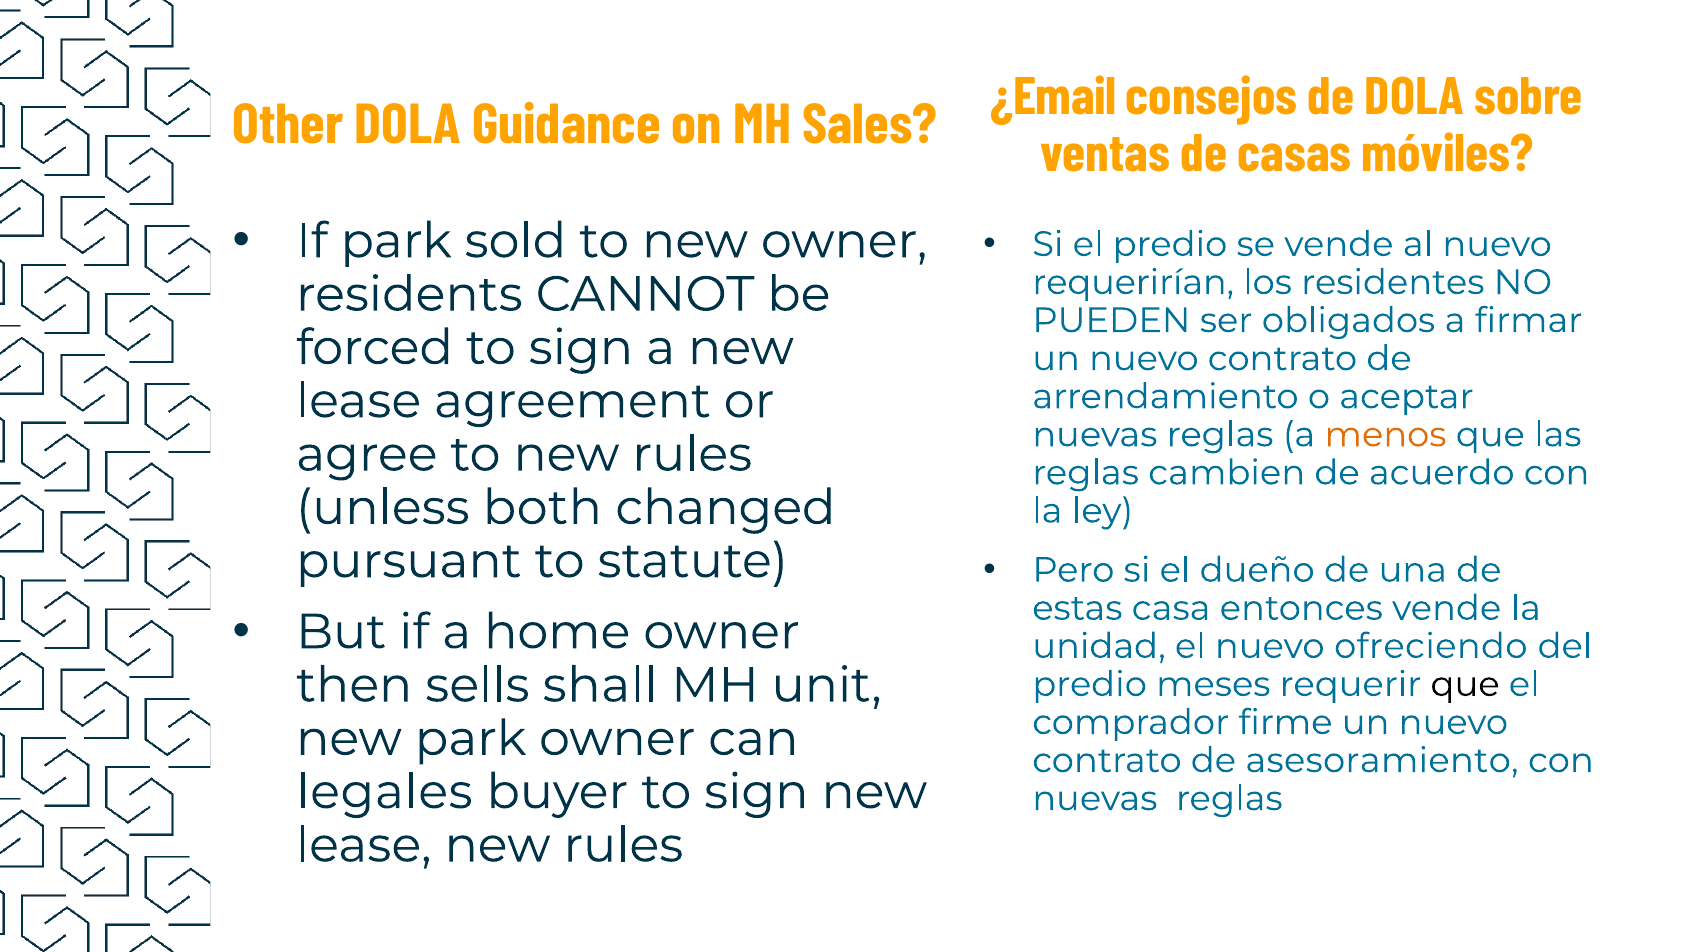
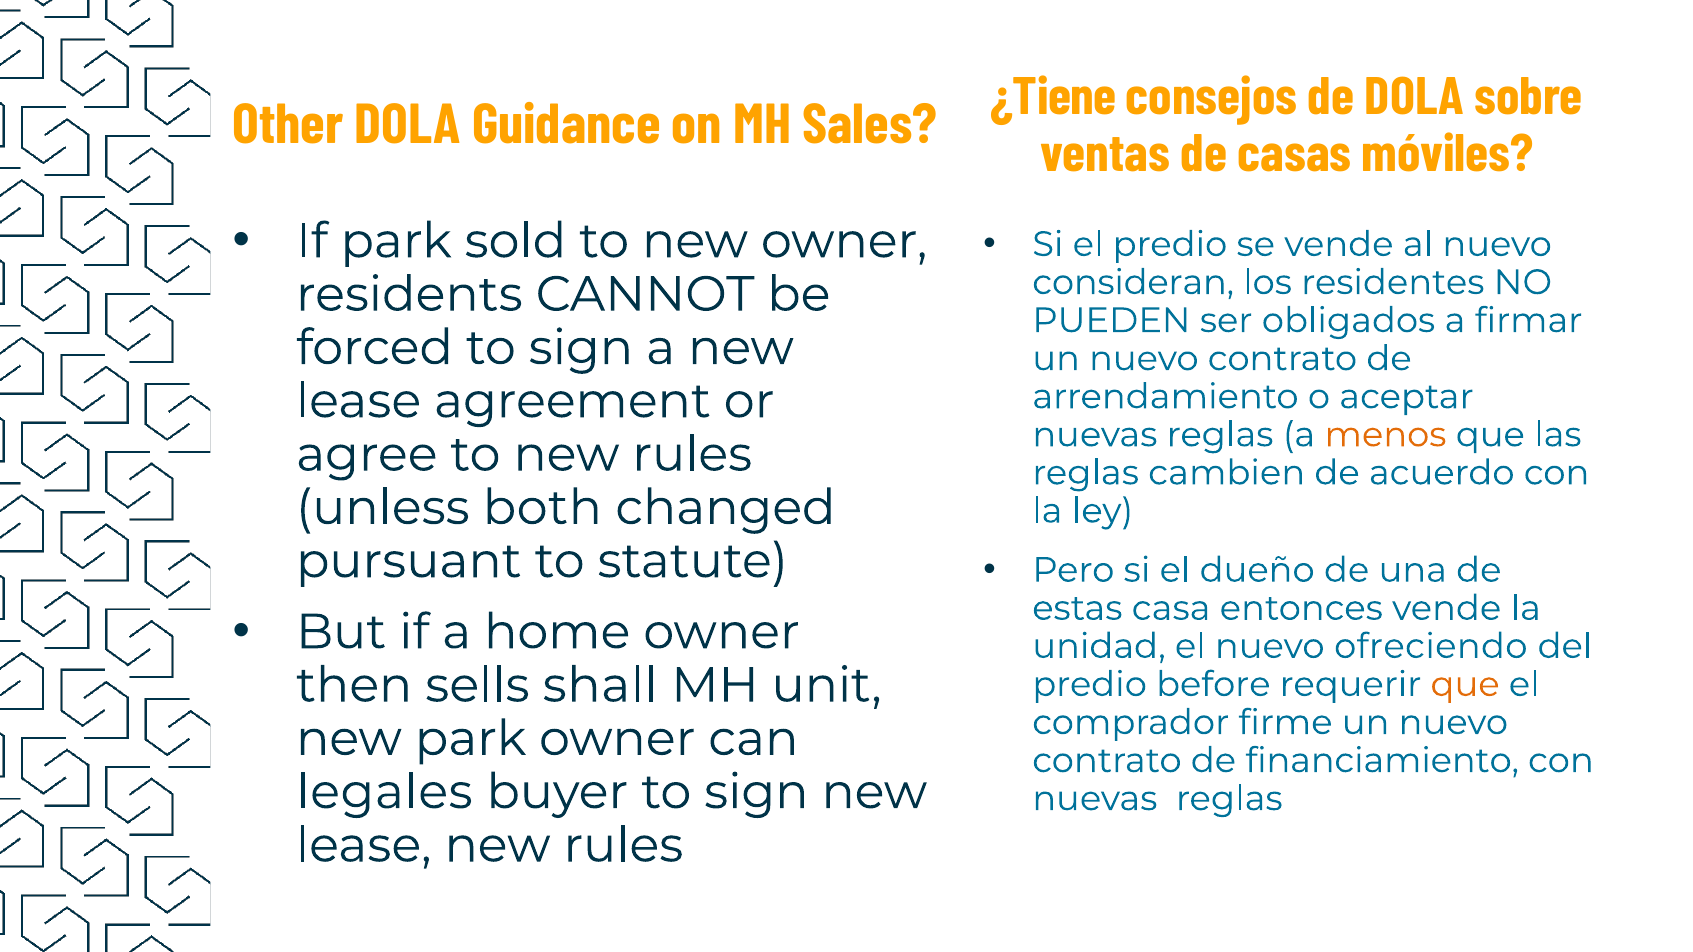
¿Email: ¿Email -> ¿Tiene
requerirían: requerirían -> consideran
meses: meses -> before
que at (1465, 685) colour: black -> orange
asesoramiento: asesoramiento -> financiamiento
